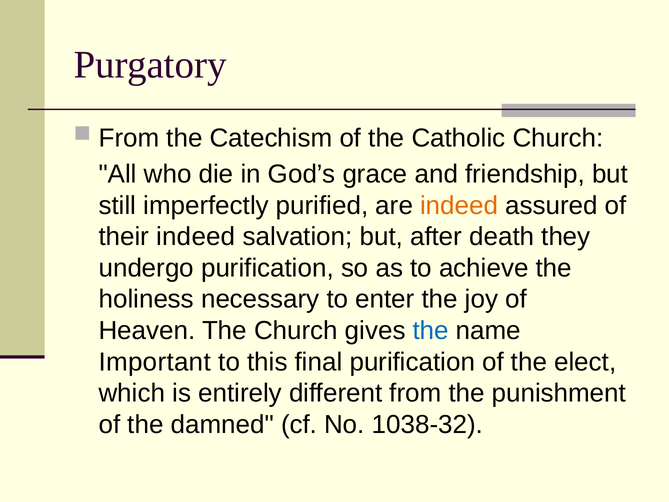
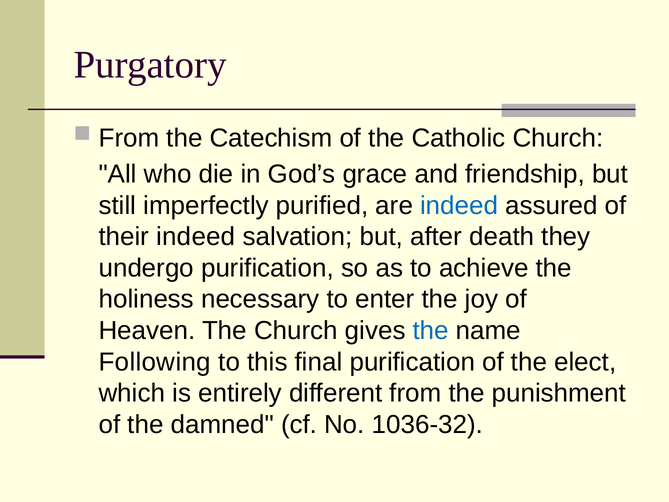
indeed at (459, 206) colour: orange -> blue
Important: Important -> Following
1038-32: 1038-32 -> 1036-32
